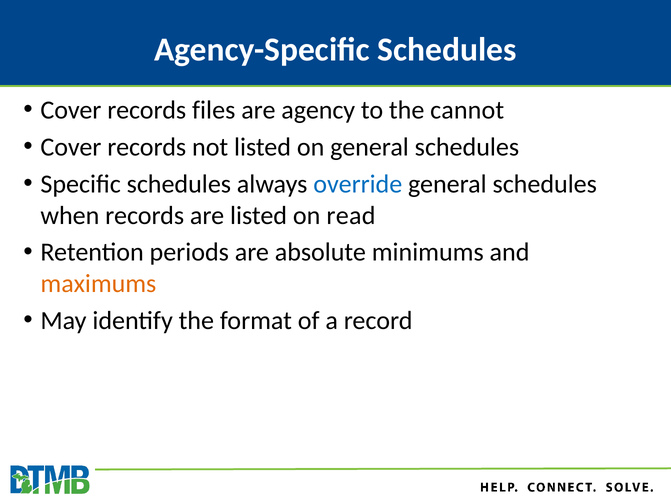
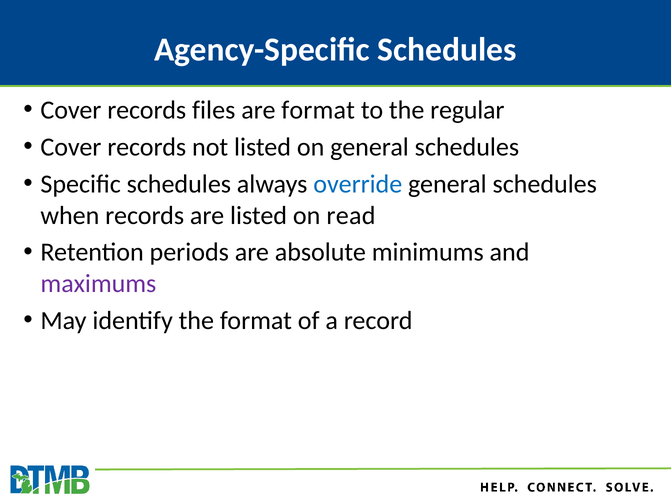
are agency: agency -> format
cannot: cannot -> regular
maximums colour: orange -> purple
